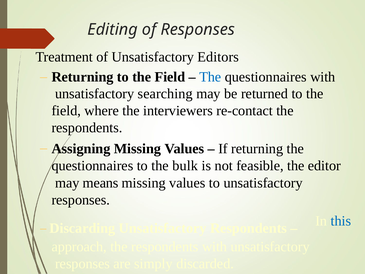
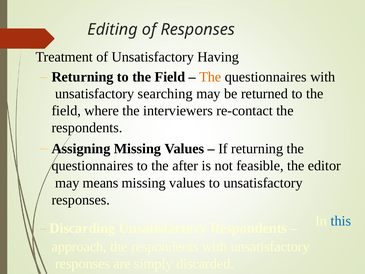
Editors: Editors -> Having
The at (210, 77) colour: blue -> orange
bulk: bulk -> after
